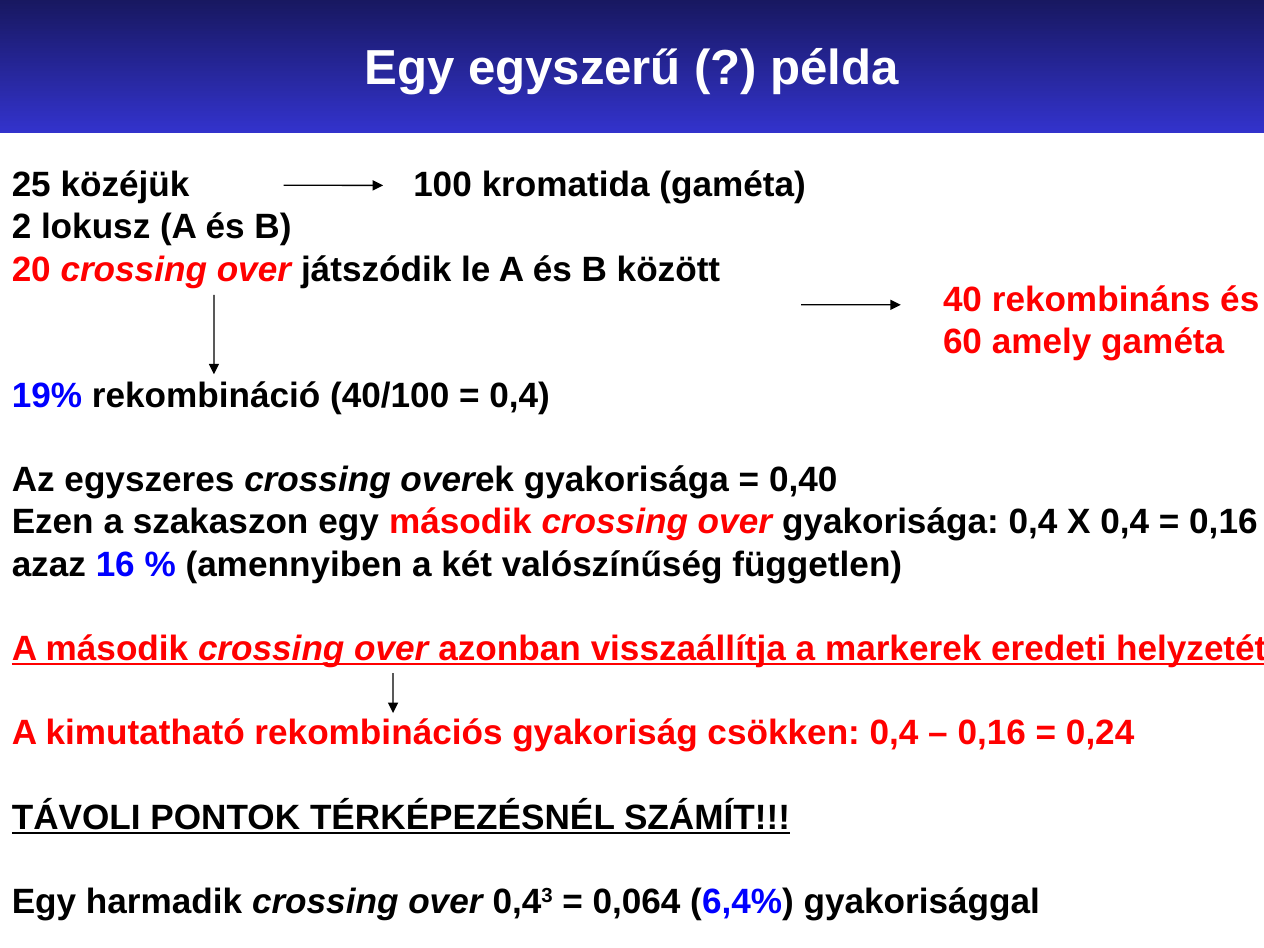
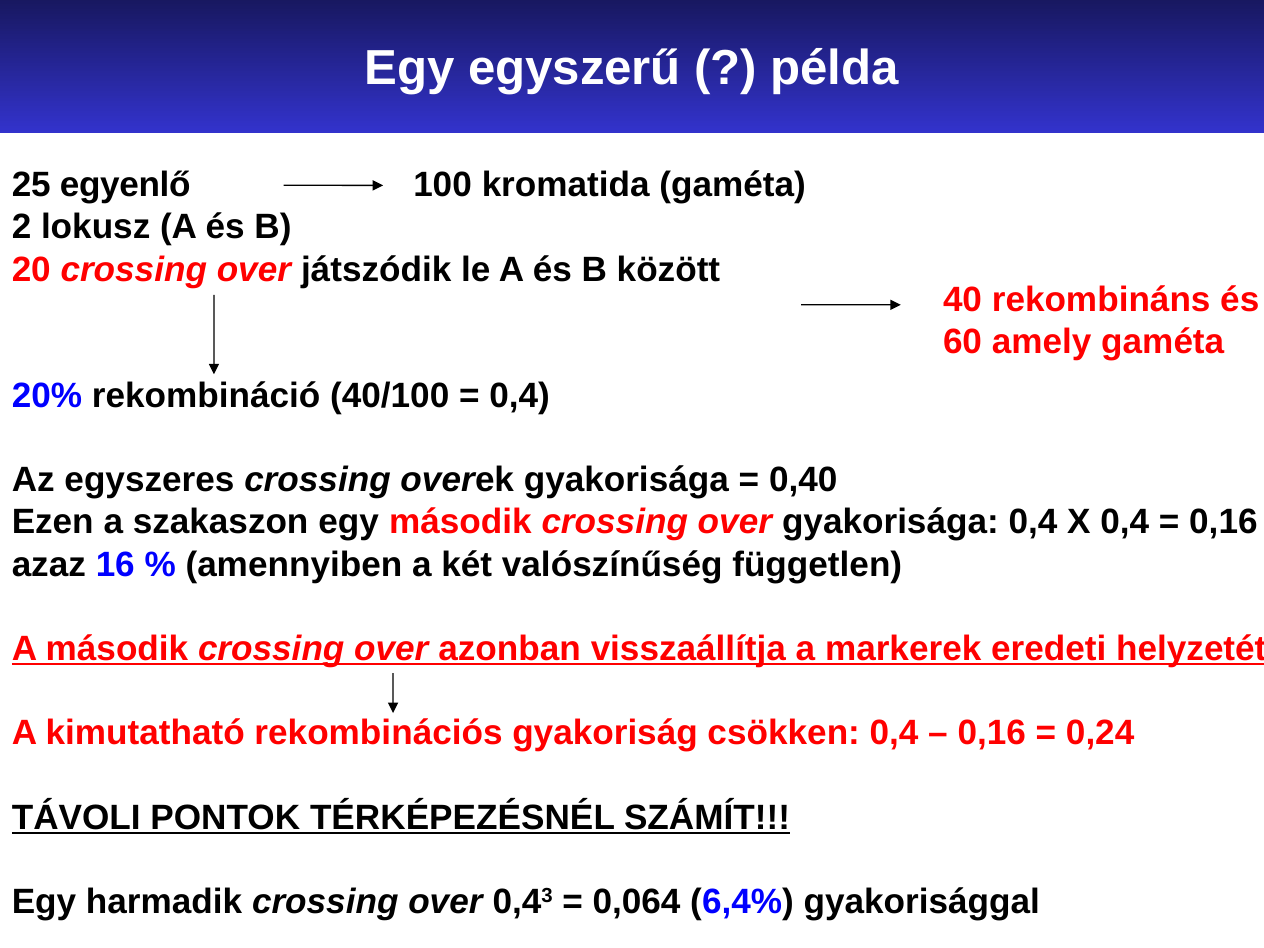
közéjük: közéjük -> egyenlő
19%: 19% -> 20%
